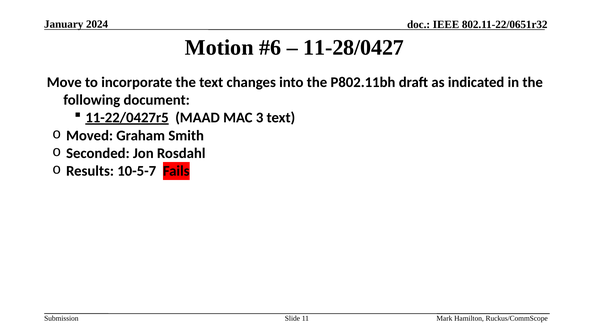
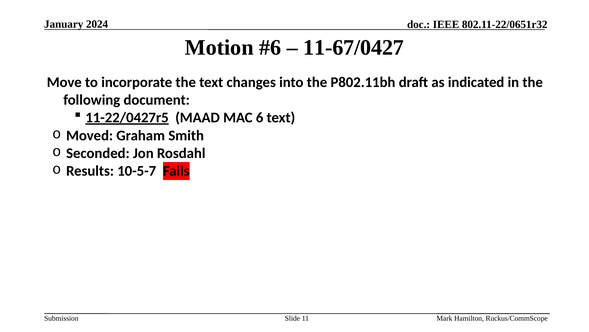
11-28/0427: 11-28/0427 -> 11-67/0427
3: 3 -> 6
